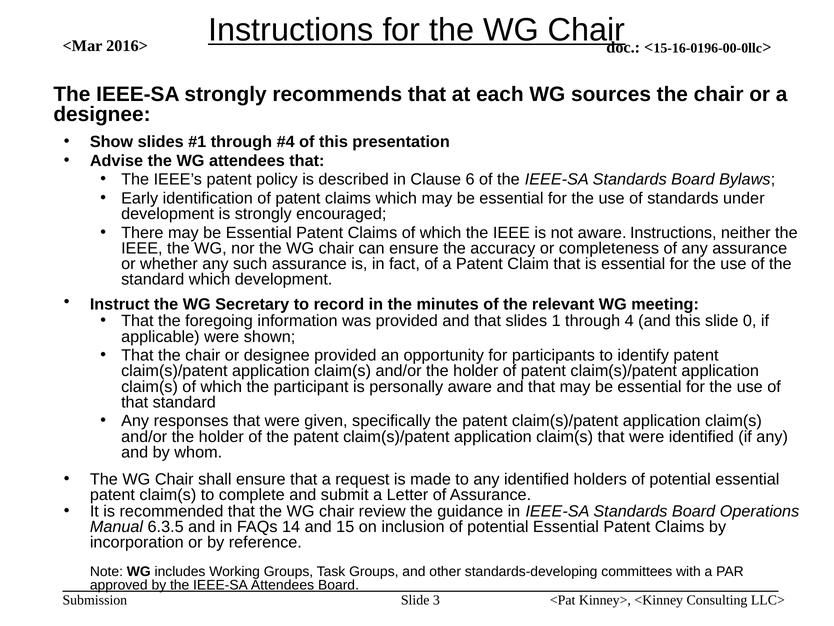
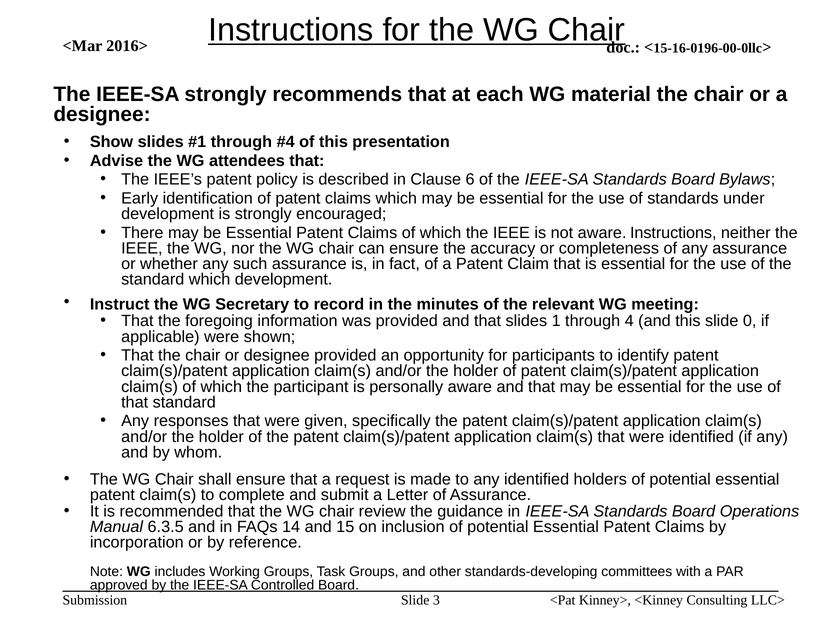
sources: sources -> material
IEEE-SA Attendees: Attendees -> Controlled
